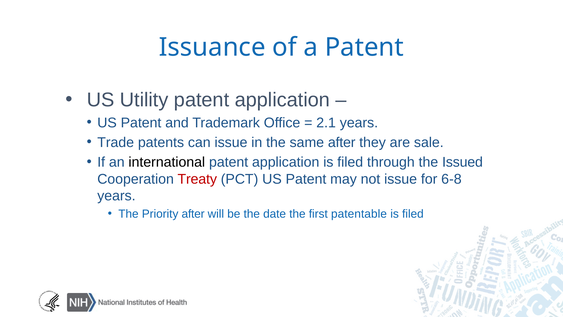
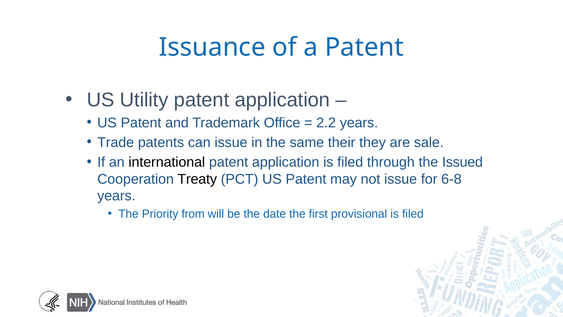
2.1: 2.1 -> 2.2
same after: after -> their
Treaty colour: red -> black
Priority after: after -> from
patentable: patentable -> provisional
